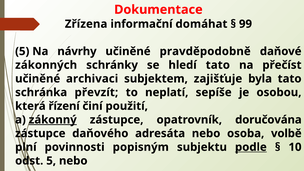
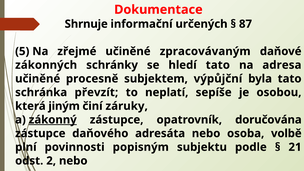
Zřízena: Zřízena -> Shrnuje
domáhat: domáhat -> určených
99: 99 -> 87
návrhy: návrhy -> zřejmé
pravděpodobně: pravděpodobně -> zpracovávaným
přečíst: přečíst -> adresa
archivaci: archivaci -> procesně
zajišťuje: zajišťuje -> výpůjční
řízení: řízení -> jiným
použití: použití -> záruky
podle underline: present -> none
10: 10 -> 21
odst 5: 5 -> 2
